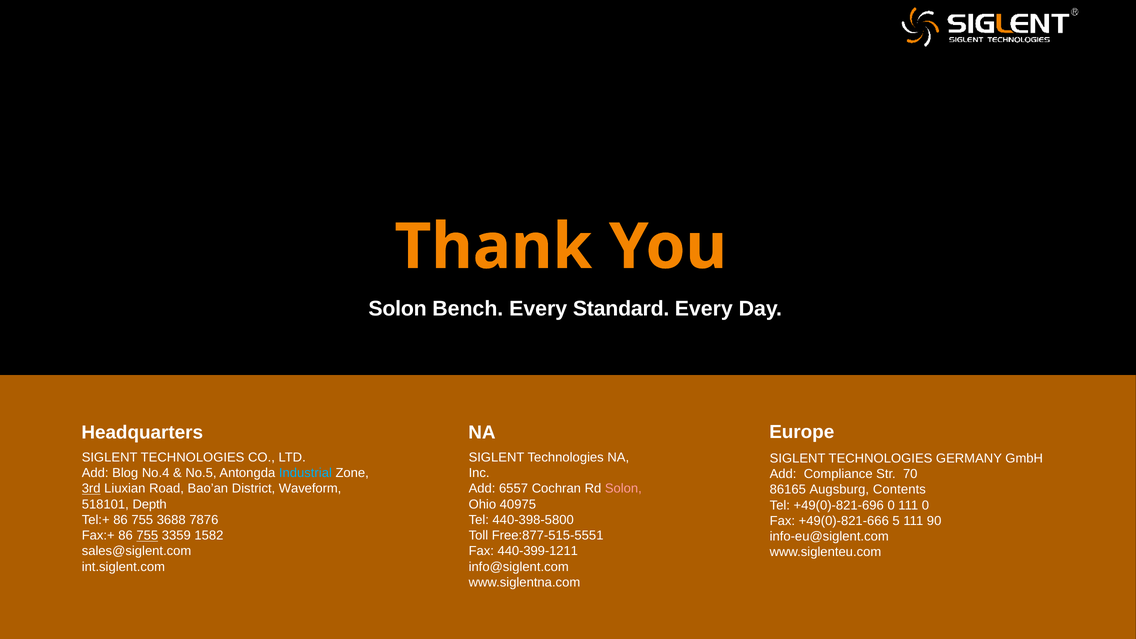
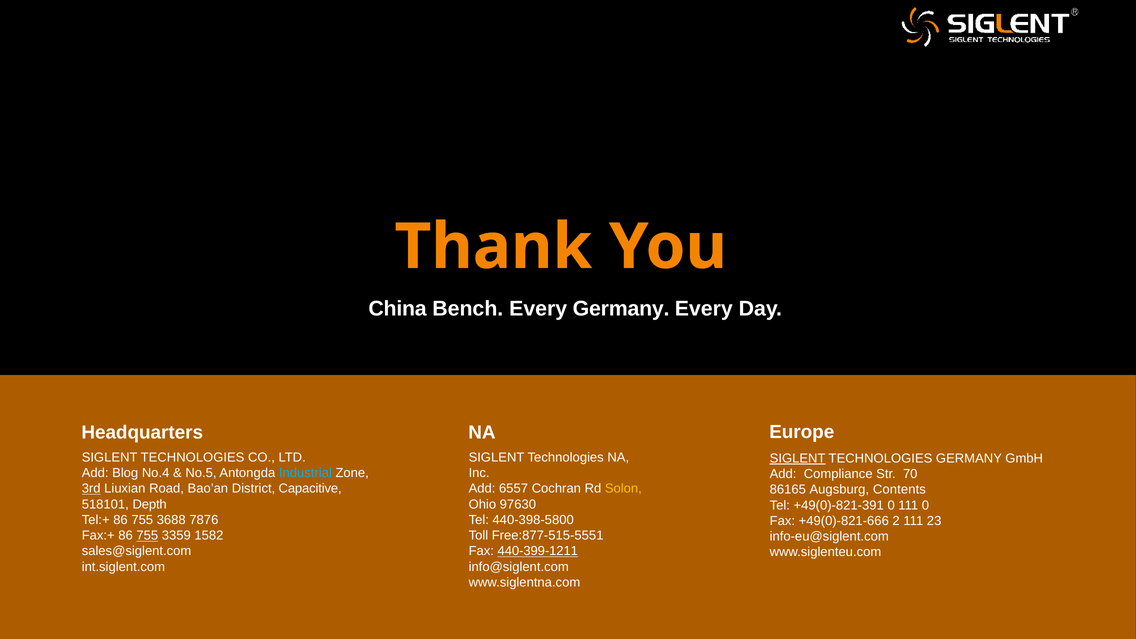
Solon at (398, 309): Solon -> China
Every Standard: Standard -> Germany
SIGLENT at (798, 458) underline: none -> present
Waveform: Waveform -> Capacitive
Solon at (623, 489) colour: pink -> yellow
40975: 40975 -> 97630
+49(0)-821-696: +49(0)-821-696 -> +49(0)-821-391
5: 5 -> 2
90: 90 -> 23
440-399-1211 underline: none -> present
